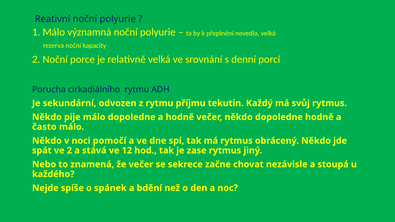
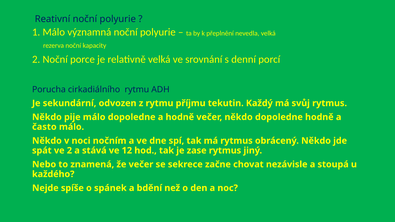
pomočí: pomočí -> nočním
